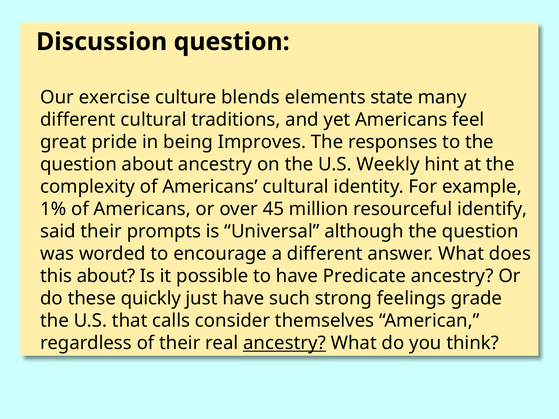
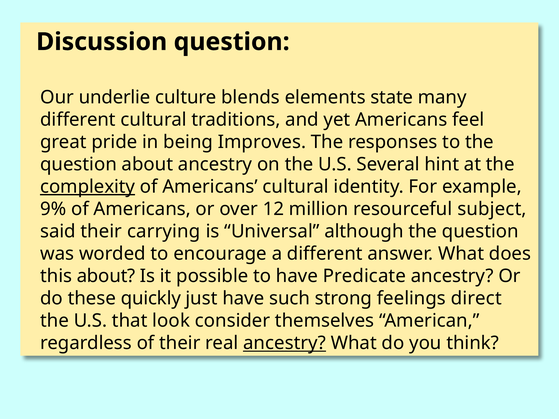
exercise: exercise -> underlie
Weekly: Weekly -> Several
complexity underline: none -> present
1%: 1% -> 9%
45: 45 -> 12
identify: identify -> subject
prompts: prompts -> carrying
grade: grade -> direct
calls: calls -> look
